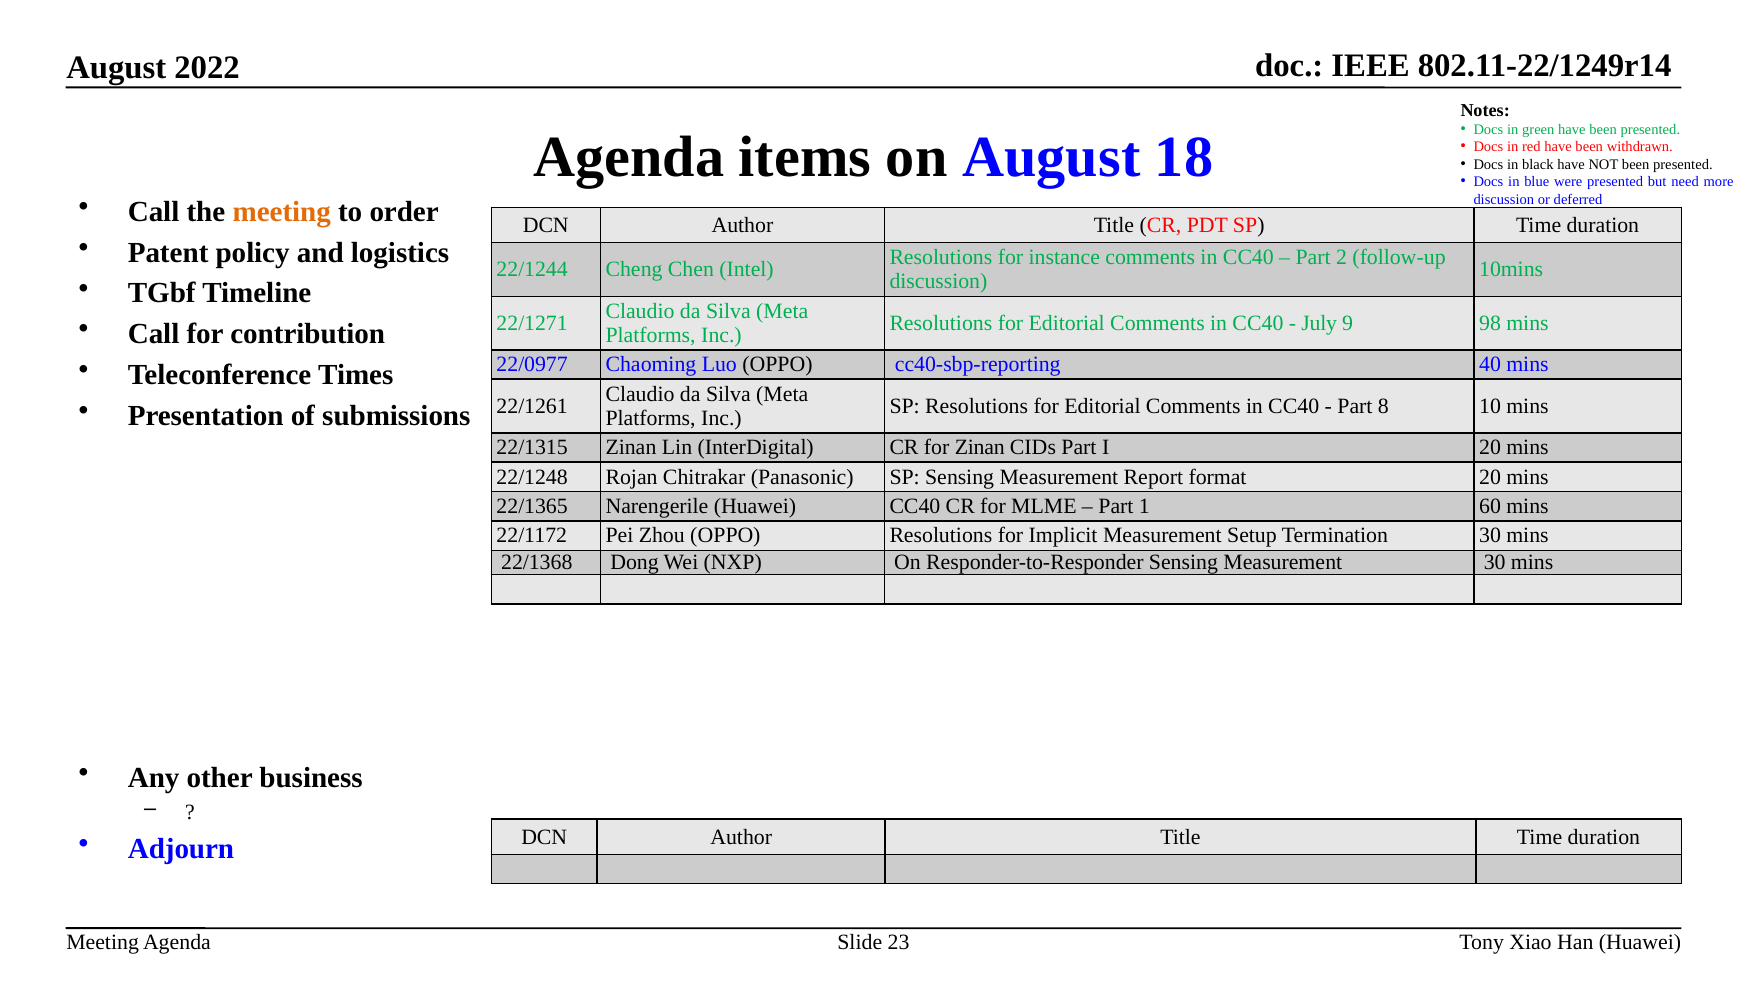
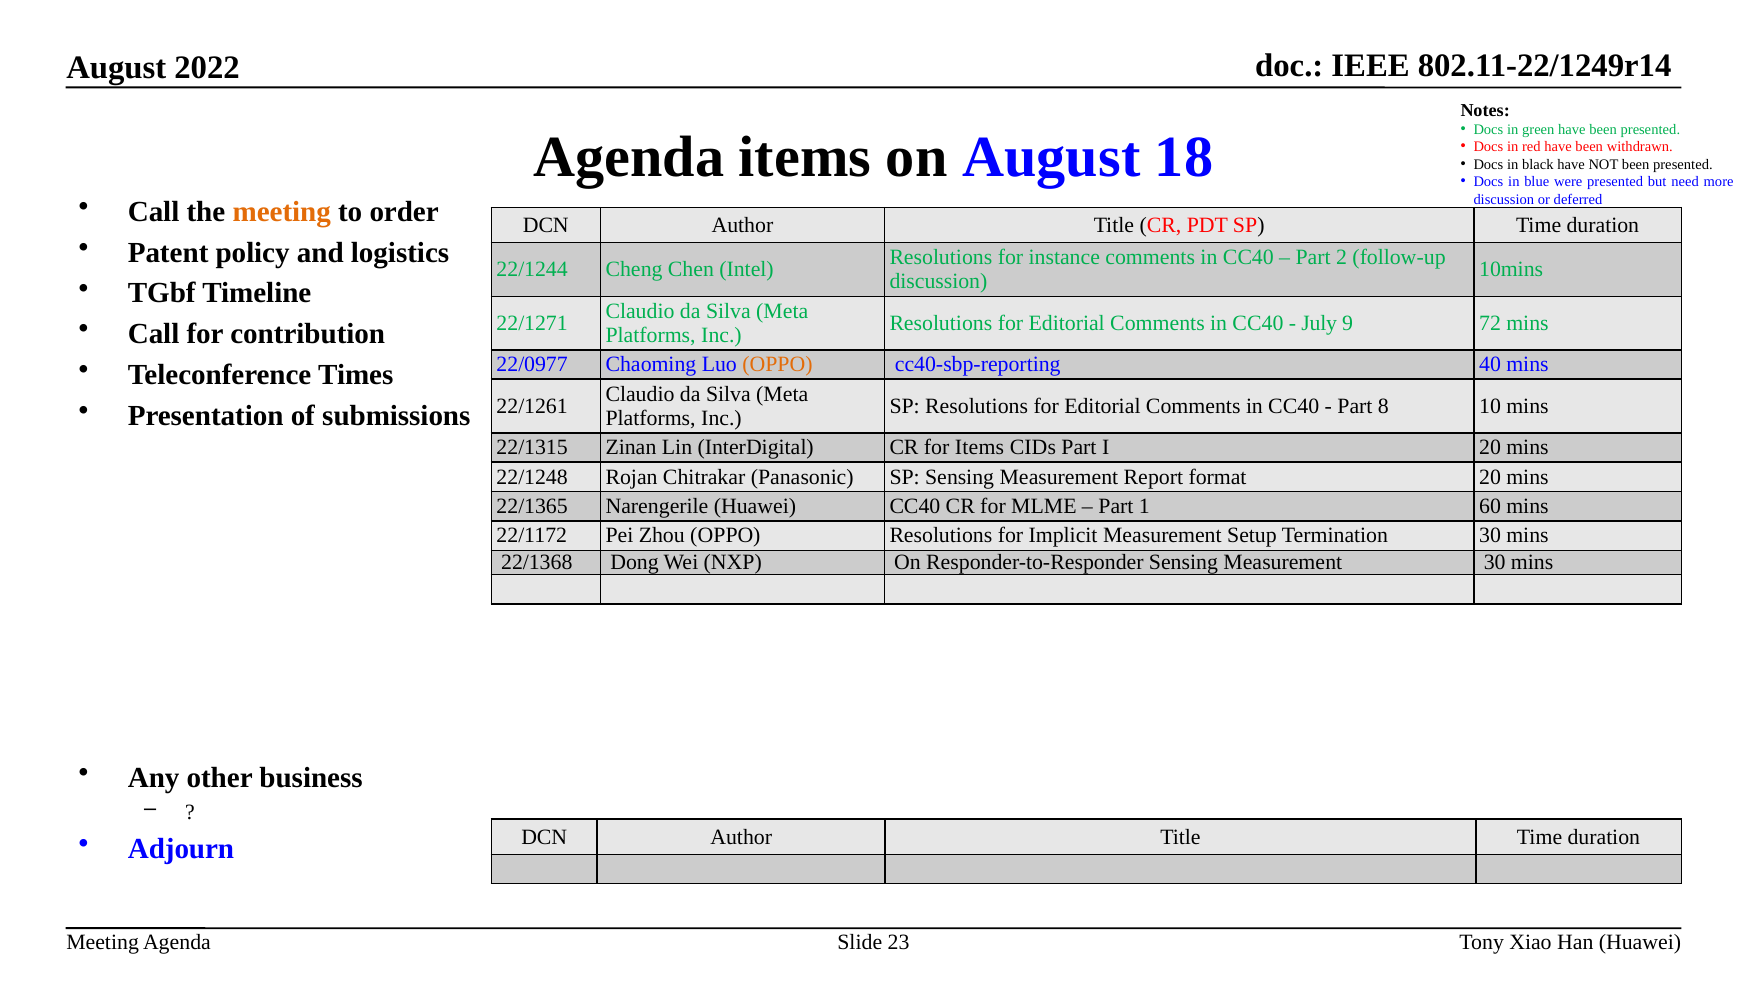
98: 98 -> 72
OPPO at (777, 365) colour: black -> orange
for Zinan: Zinan -> Items
